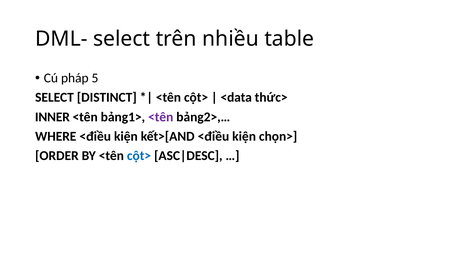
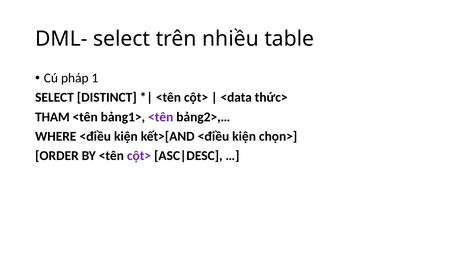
5: 5 -> 1
INNER: INNER -> THAM
cột> at (139, 155) colour: blue -> purple
